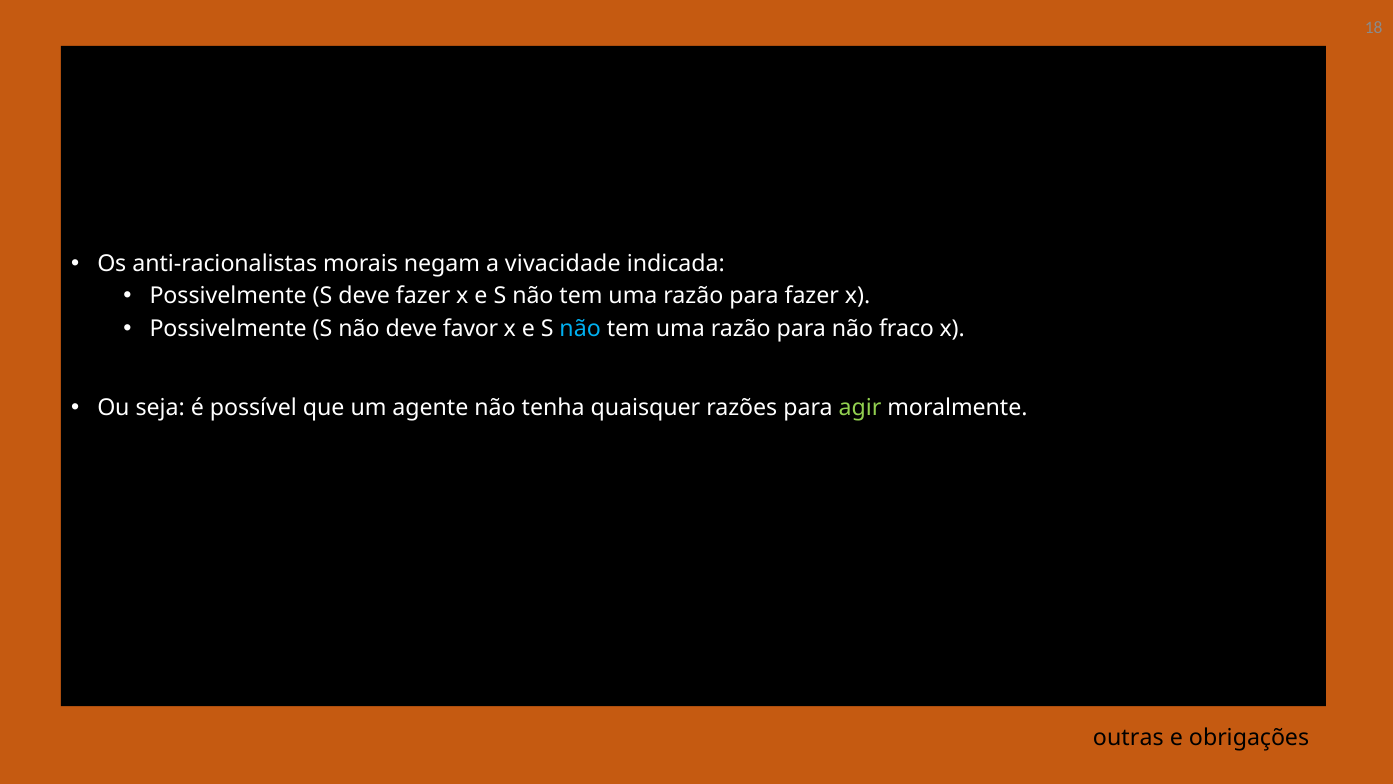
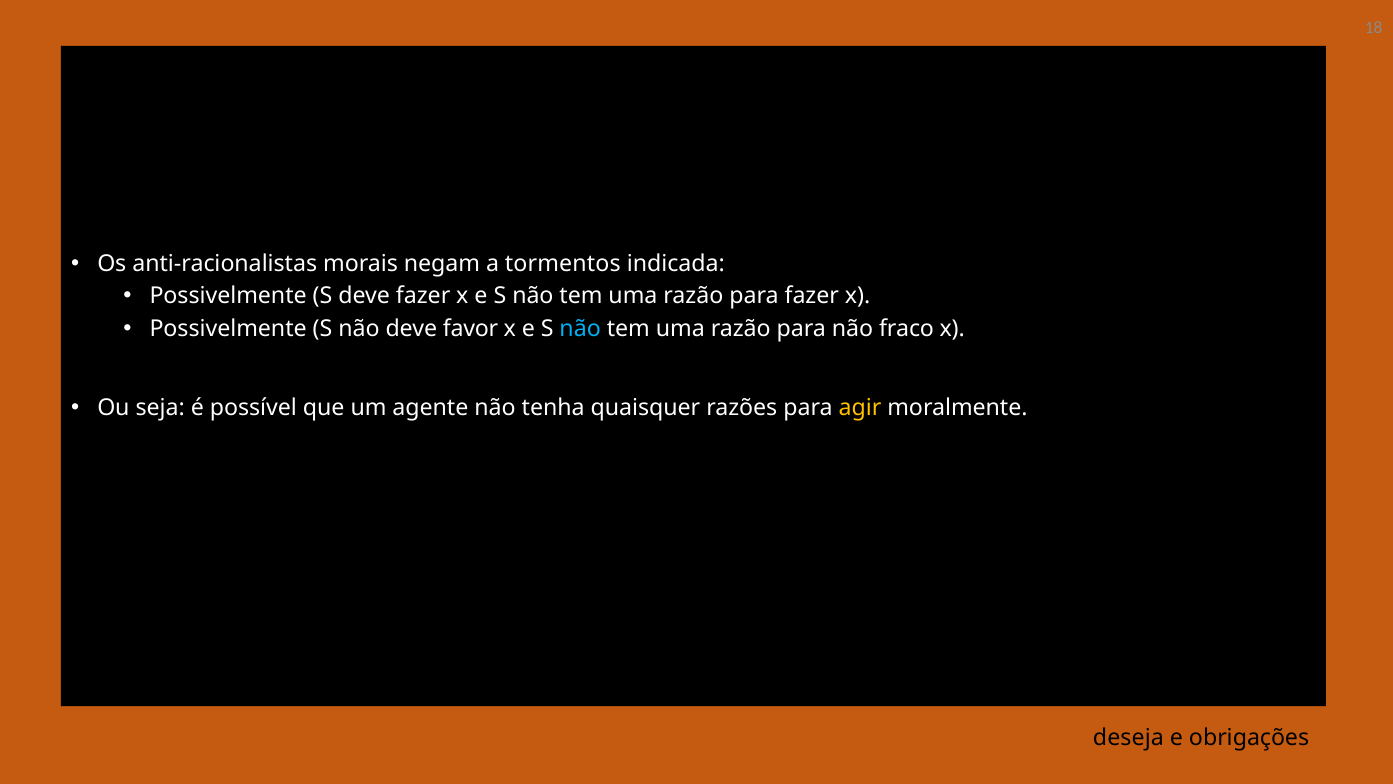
vivacidade: vivacidade -> tormentos
agir colour: light green -> yellow
outras: outras -> deseja
